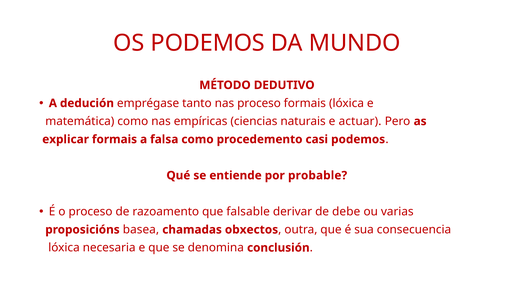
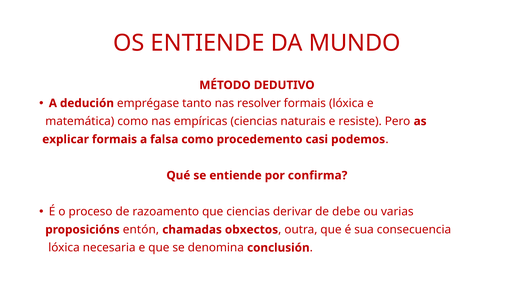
OS PODEMOS: PODEMOS -> ENTIENDE
nas proceso: proceso -> resolver
actuar: actuar -> resiste
probable: probable -> confirma
que falsable: falsable -> ciencias
basea: basea -> entón
